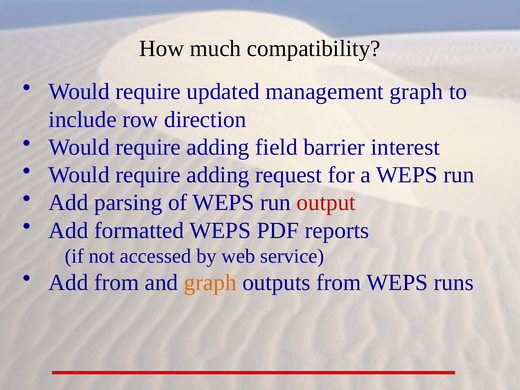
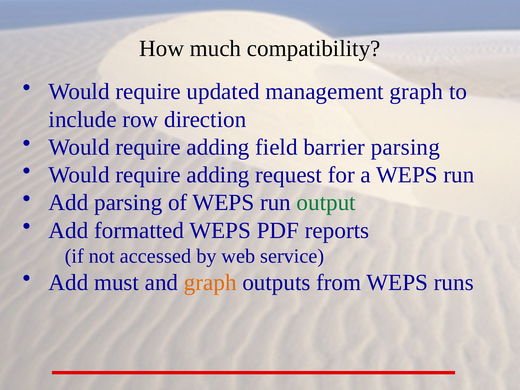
barrier interest: interest -> parsing
output colour: red -> green
Add from: from -> must
